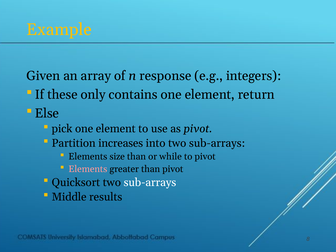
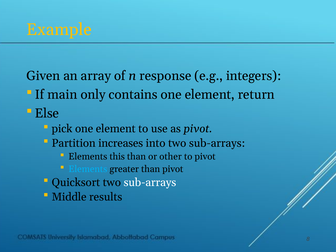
these: these -> main
size: size -> this
while: while -> other
Elements at (88, 169) colour: pink -> light blue
